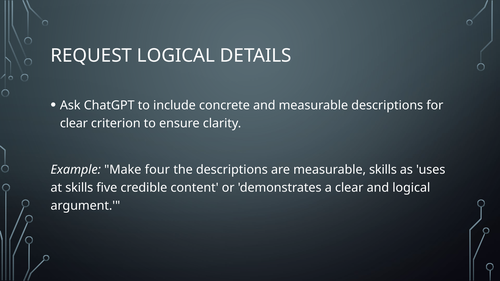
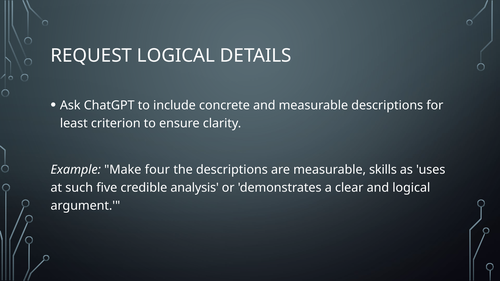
clear at (74, 124): clear -> least
at skills: skills -> such
content: content -> analysis
